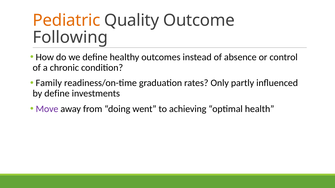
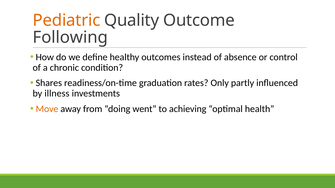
Family: Family -> Shares
by define: define -> illness
Move colour: purple -> orange
